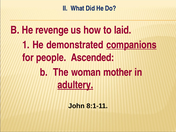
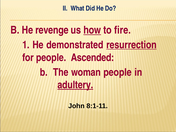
how underline: none -> present
laid: laid -> fire
companions: companions -> resurrection
woman mother: mother -> people
